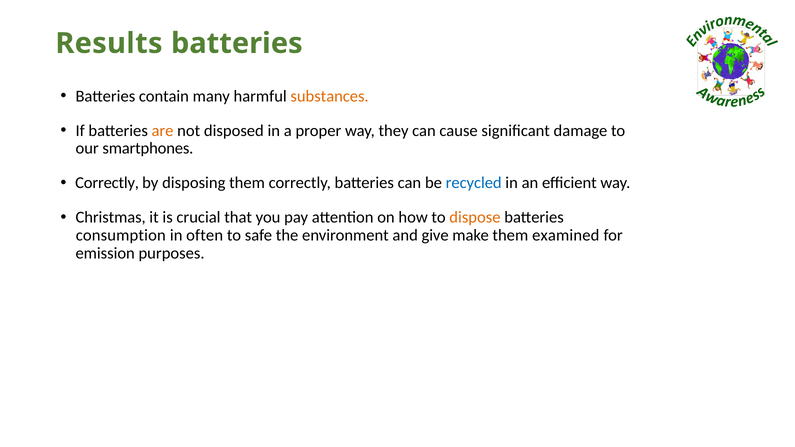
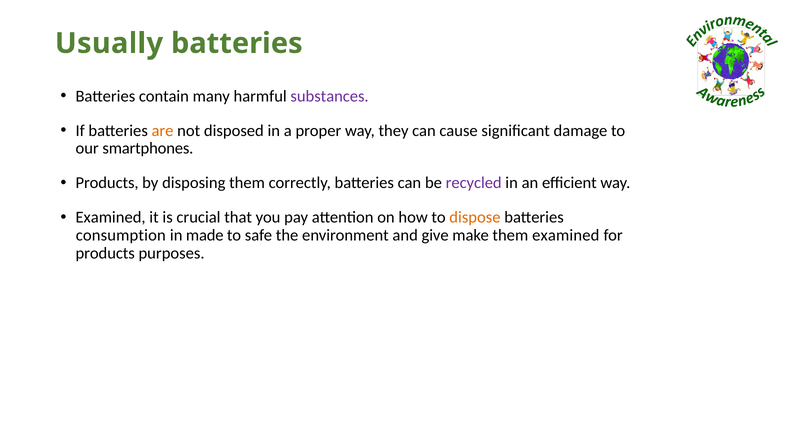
Results: Results -> Usually
substances colour: orange -> purple
Correctly at (107, 183): Correctly -> Products
recycled colour: blue -> purple
Christmas at (111, 218): Christmas -> Examined
often: often -> made
emission at (105, 253): emission -> products
